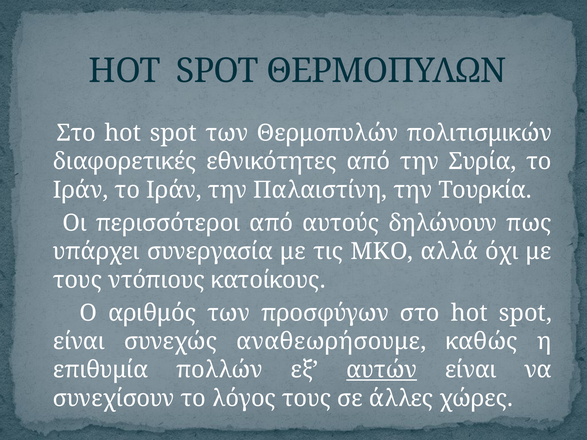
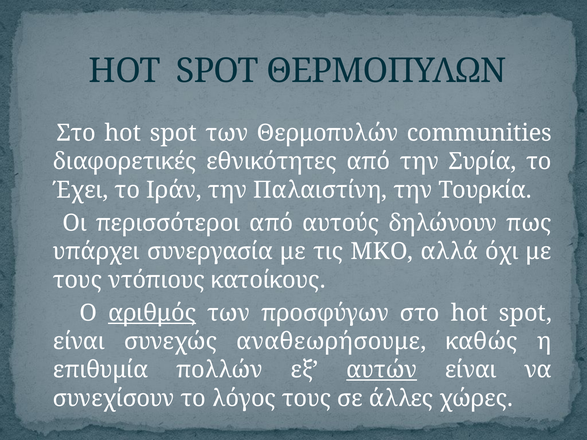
πολιτισμικών: πολιτισμικών -> communities
Ιράν at (81, 190): Ιράν -> Έχει
αριθμός underline: none -> present
